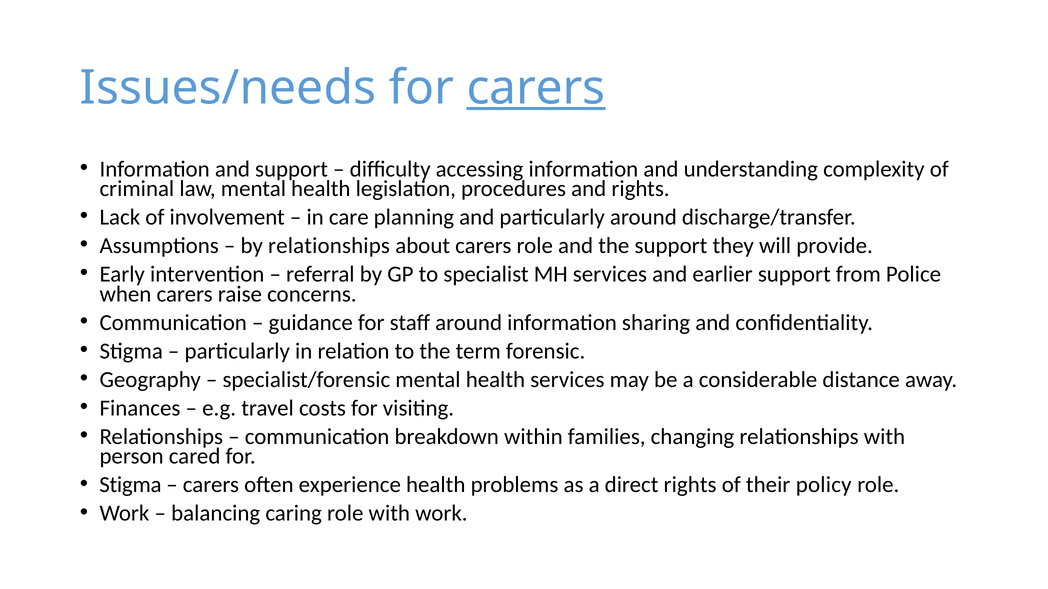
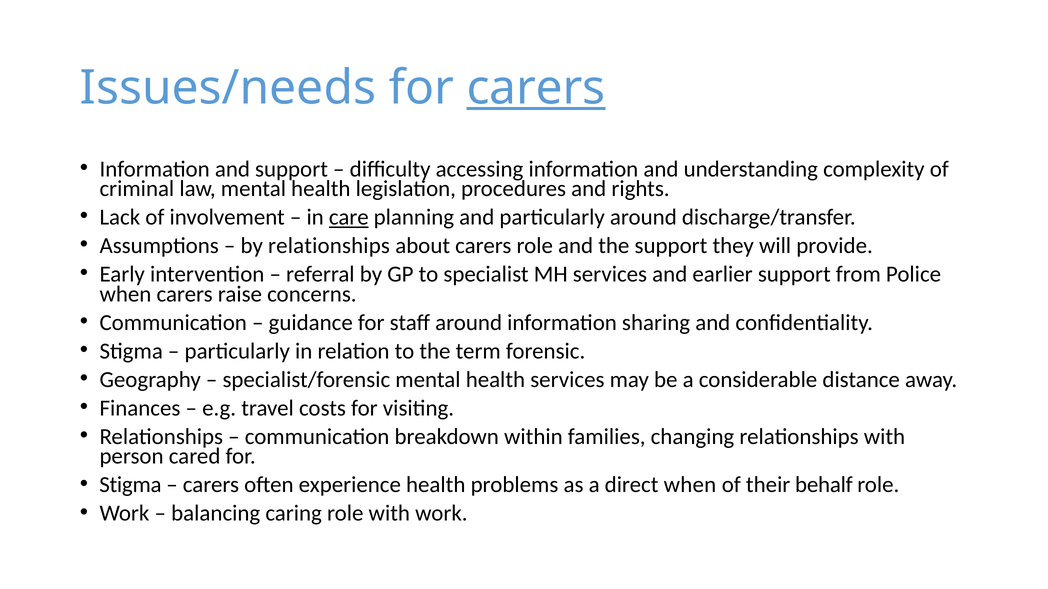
care underline: none -> present
direct rights: rights -> when
policy: policy -> behalf
